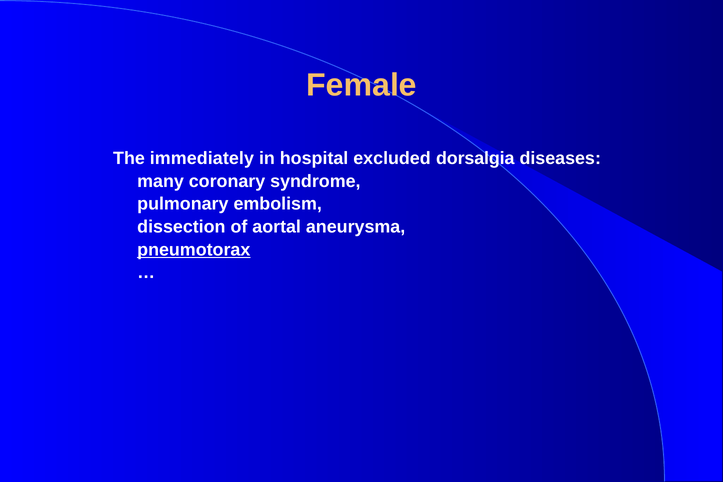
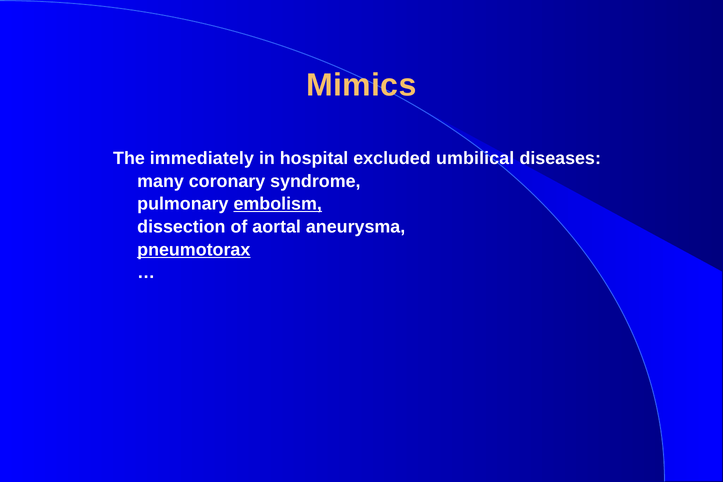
Female: Female -> Mimics
dorsalgia: dorsalgia -> umbilical
embolism underline: none -> present
